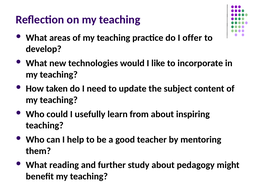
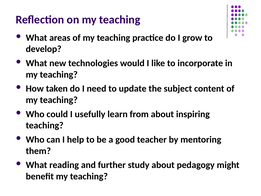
offer: offer -> grow
